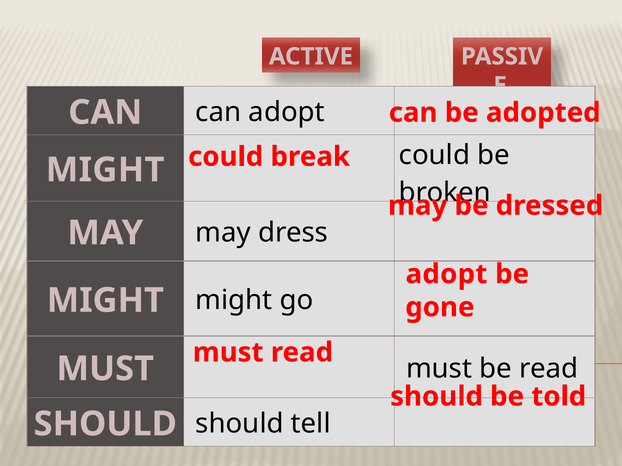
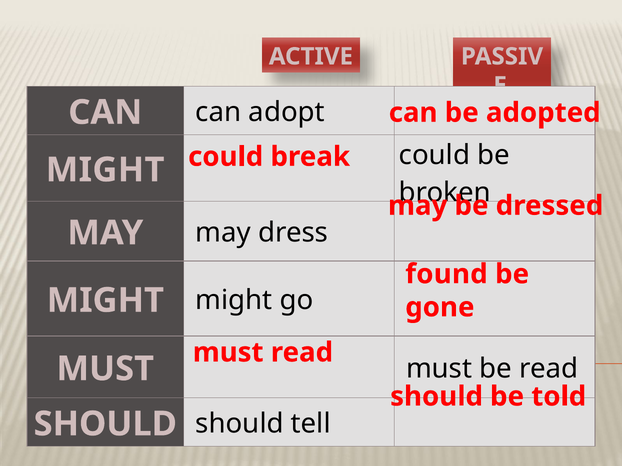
adopt at (446, 274): adopt -> found
